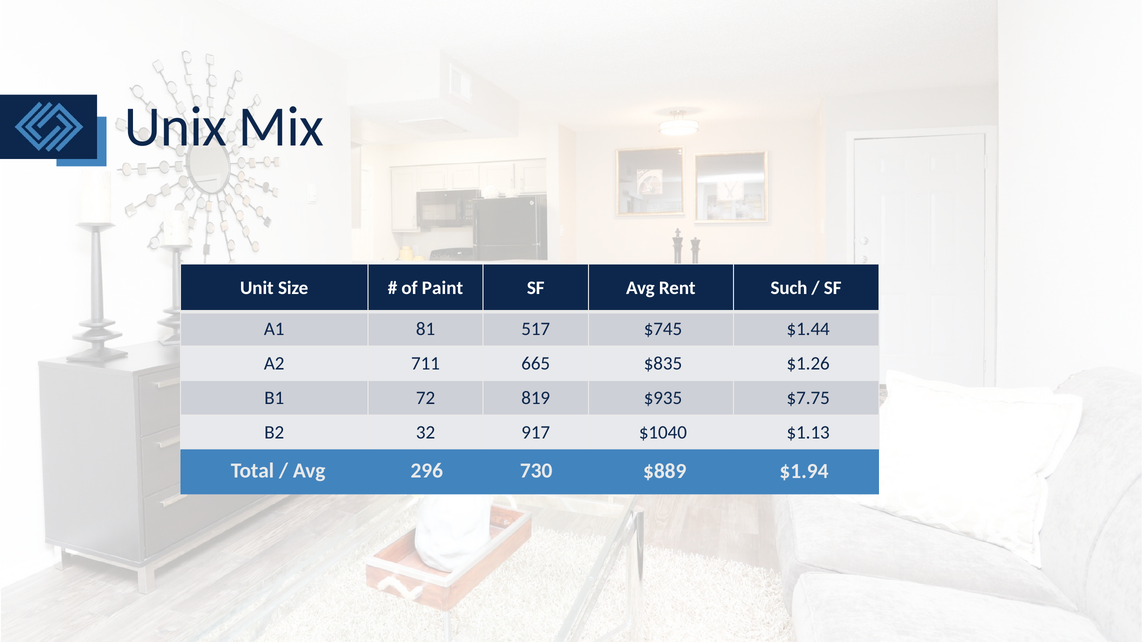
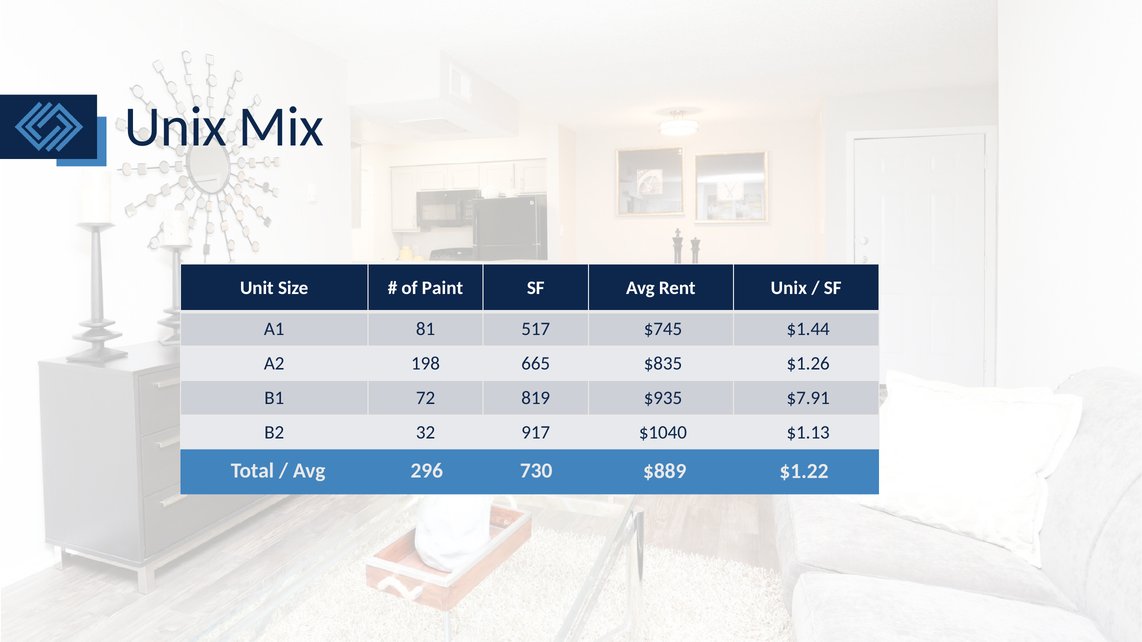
Rent Such: Such -> Unix
711: 711 -> 198
$7.75: $7.75 -> $7.91
$1.94: $1.94 -> $1.22
